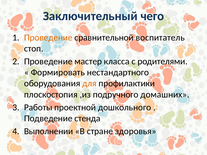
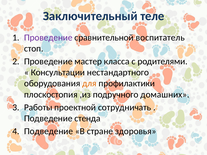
чего: чего -> теле
Проведение at (48, 38) colour: orange -> purple
Формировать: Формировать -> Консультации
дошкольного: дошкольного -> сотрудничать
Выполнении at (49, 131): Выполнении -> Подведение
